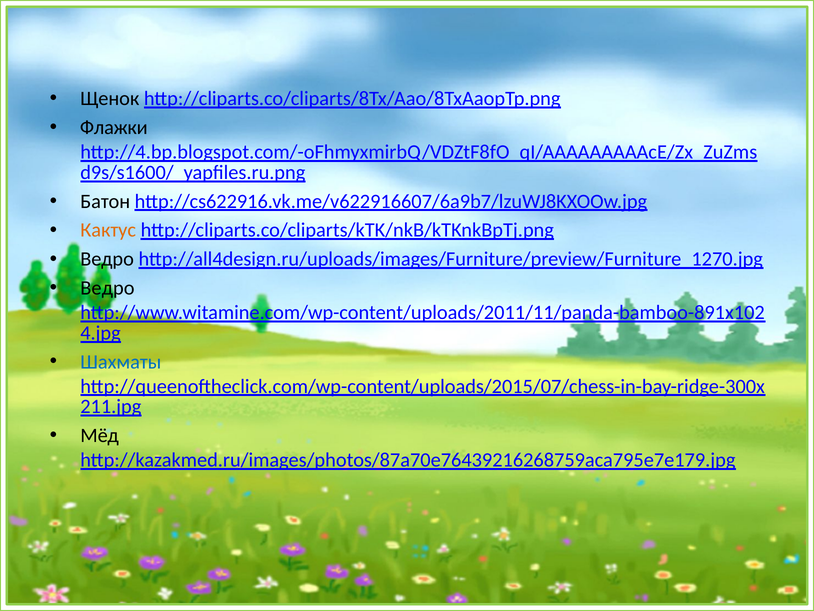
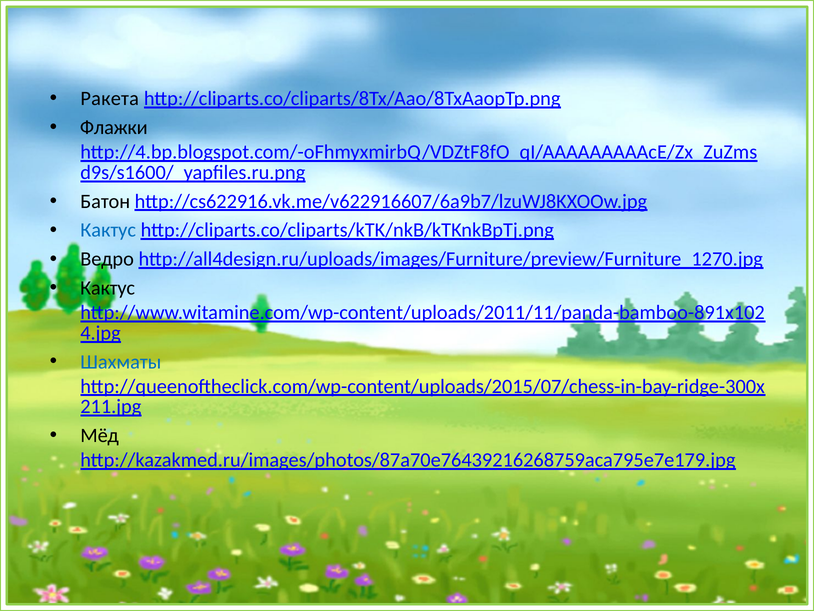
Щенок: Щенок -> Ракета
Кактус at (108, 230) colour: orange -> blue
Ведро at (107, 288): Ведро -> Кактус
